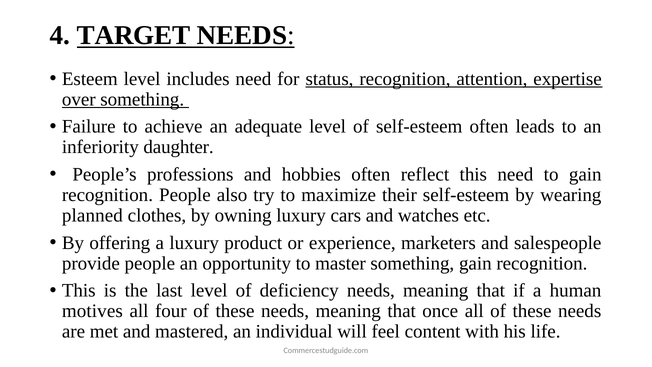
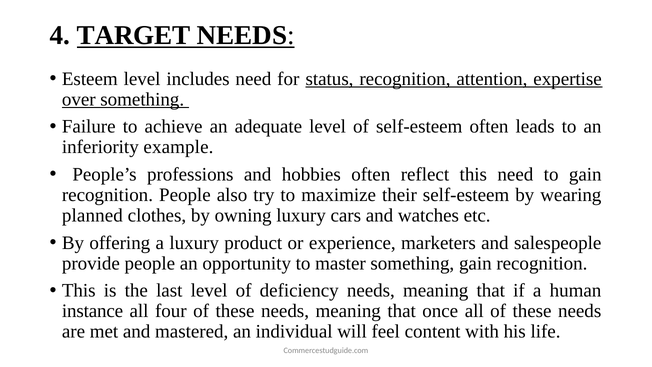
daughter: daughter -> example
motives: motives -> instance
